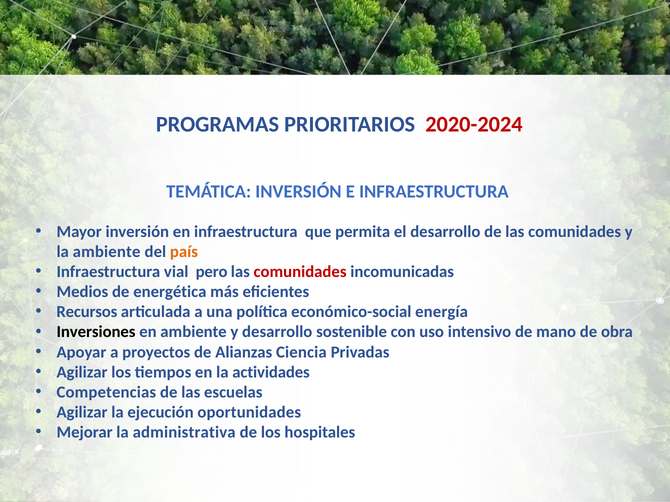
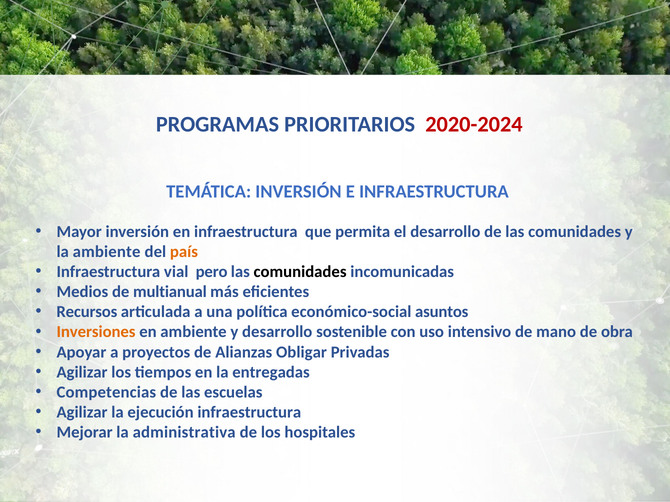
comunidades at (300, 272) colour: red -> black
energética: energética -> multianual
energía: energía -> asuntos
Inversiones colour: black -> orange
Ciencia: Ciencia -> Obligar
actividades: actividades -> entregadas
ejecución oportunidades: oportunidades -> infraestructura
